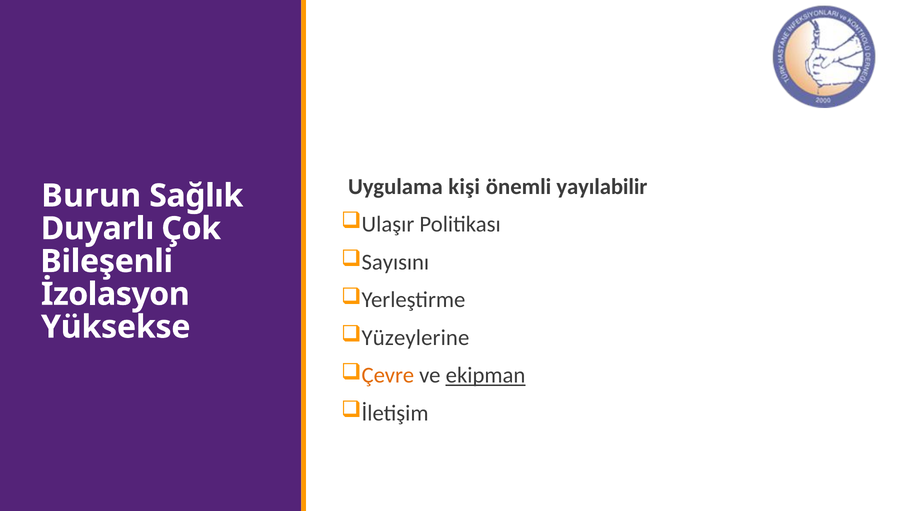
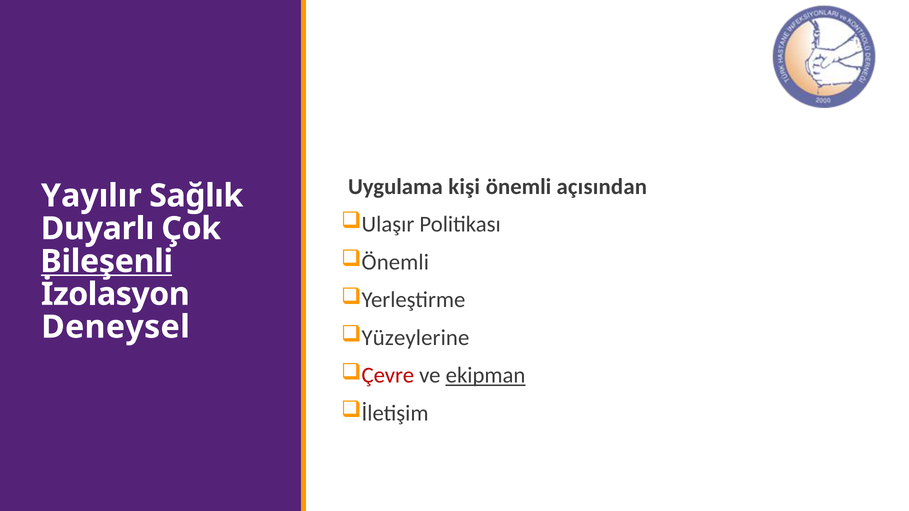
yayılabilir: yayılabilir -> açısından
Burun: Burun -> Yayılır
Sayısını at (395, 262): Sayısını -> Önemli
Bileşenli underline: none -> present
Yüksekse: Yüksekse -> Deneysel
Çevre colour: orange -> red
